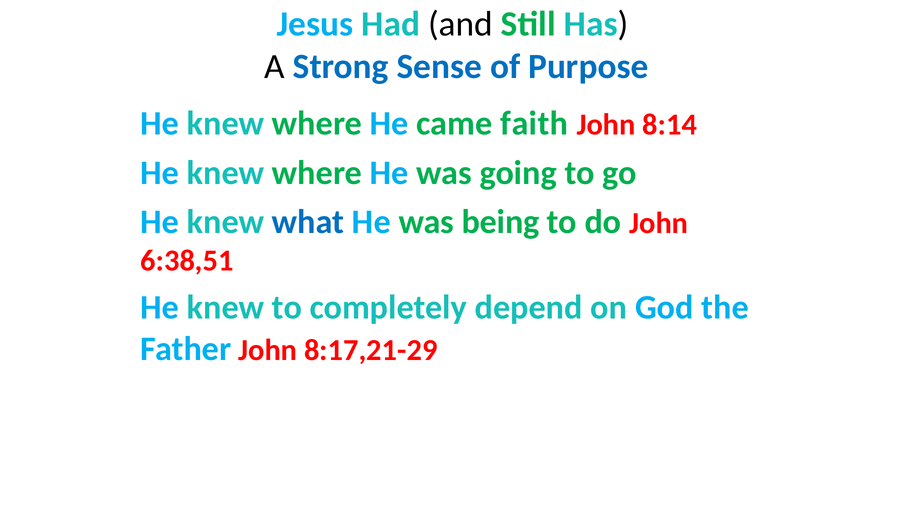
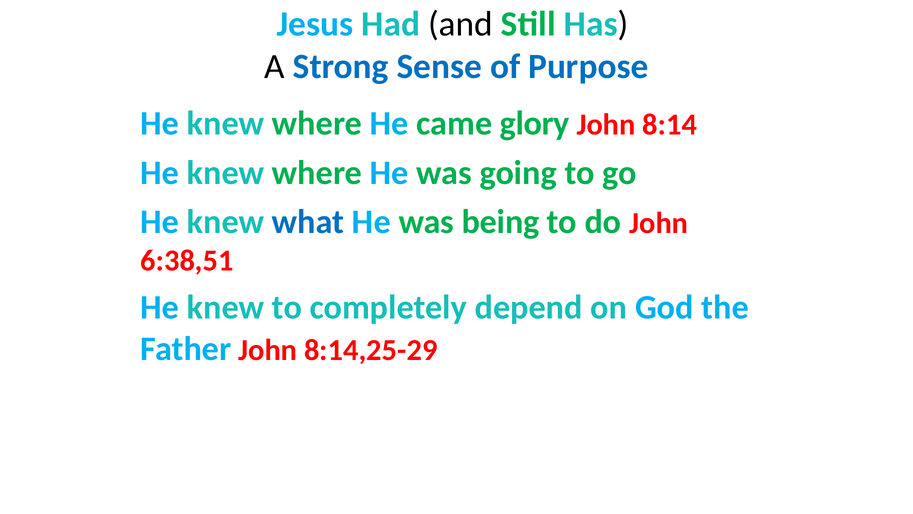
faith: faith -> glory
8:17,21-29: 8:17,21-29 -> 8:14,25-29
